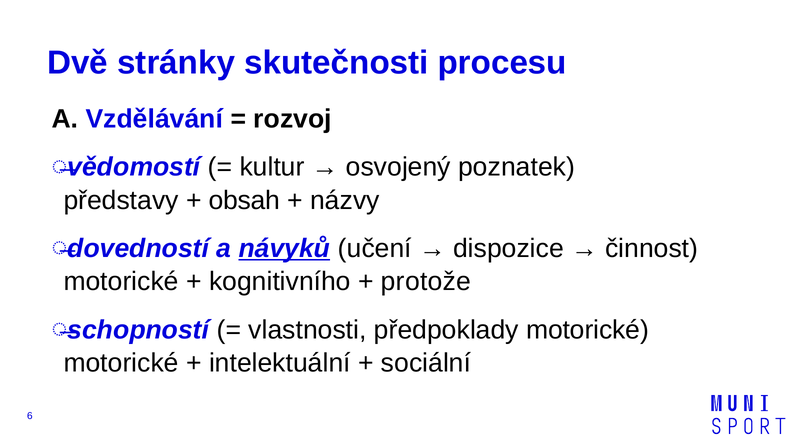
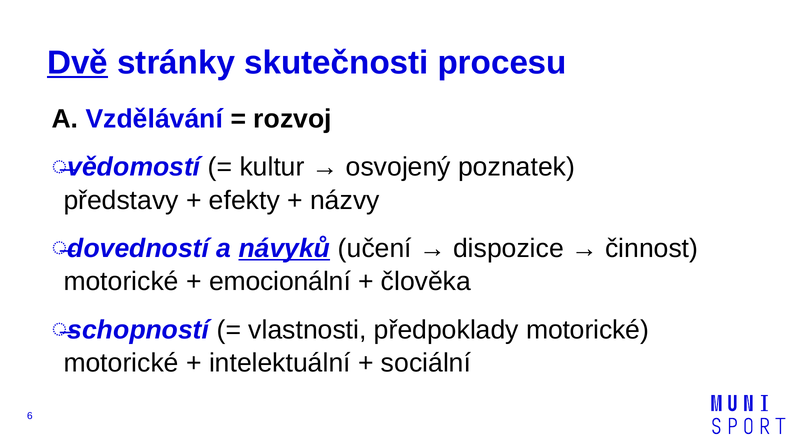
Dvě underline: none -> present
obsah: obsah -> efekty
kognitivního: kognitivního -> emocionální
protože: protože -> člověka
